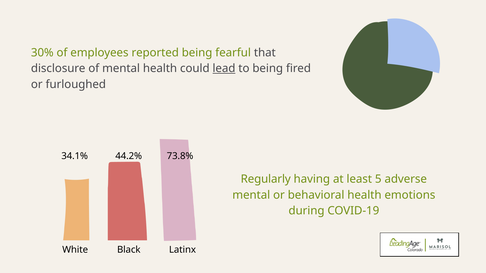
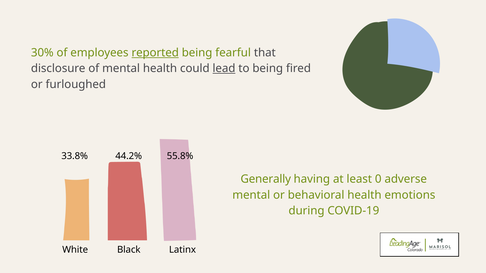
reported underline: none -> present
34.1%: 34.1% -> 33.8%
73.8%: 73.8% -> 55.8%
Regularly: Regularly -> Generally
5: 5 -> 0
